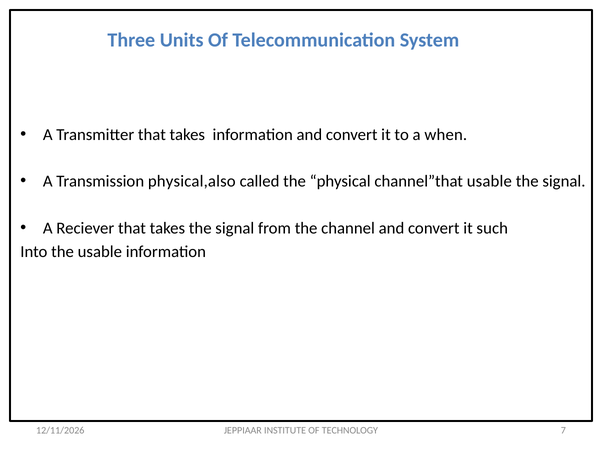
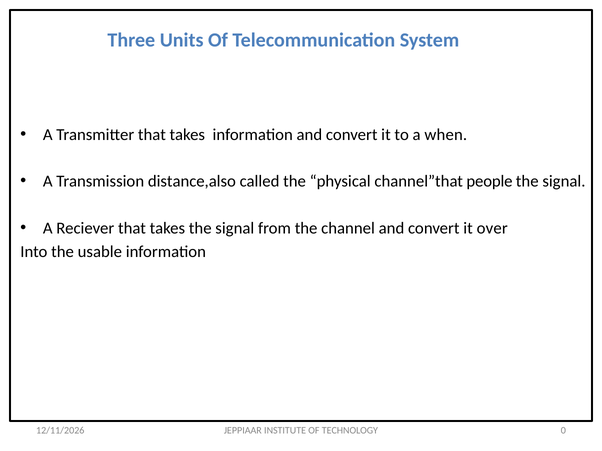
physical,also: physical,also -> distance,also
channel”that usable: usable -> people
such: such -> over
7: 7 -> 0
